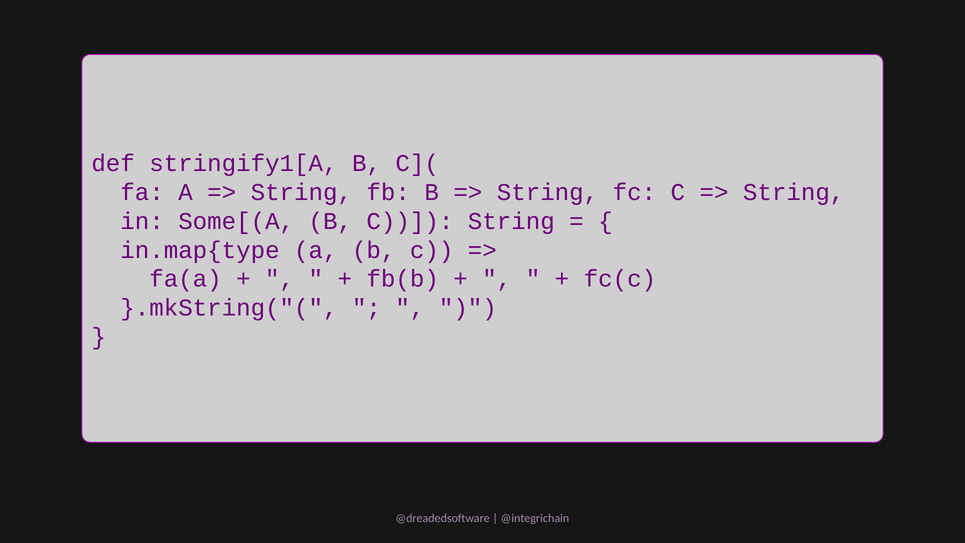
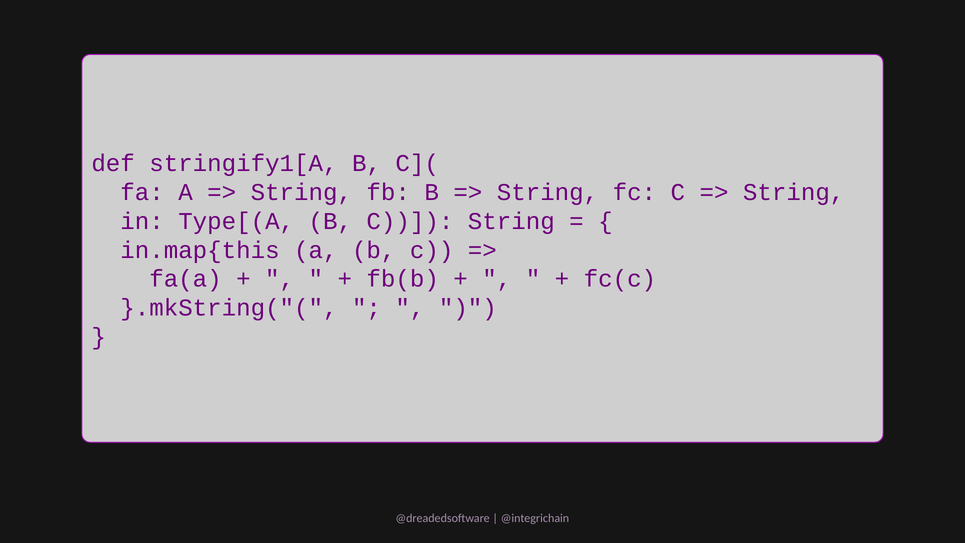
Some[(A: Some[(A -> Type[(A
in.map{type: in.map{type -> in.map{this
